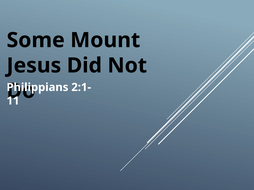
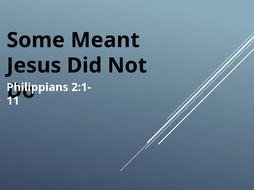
Mount: Mount -> Meant
